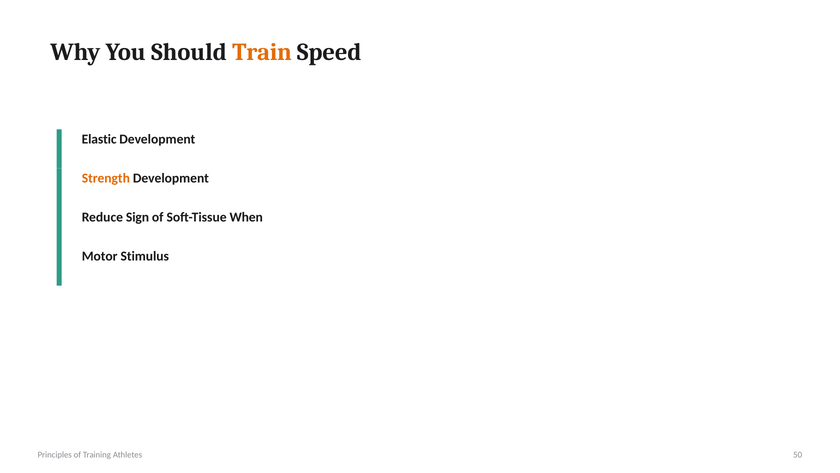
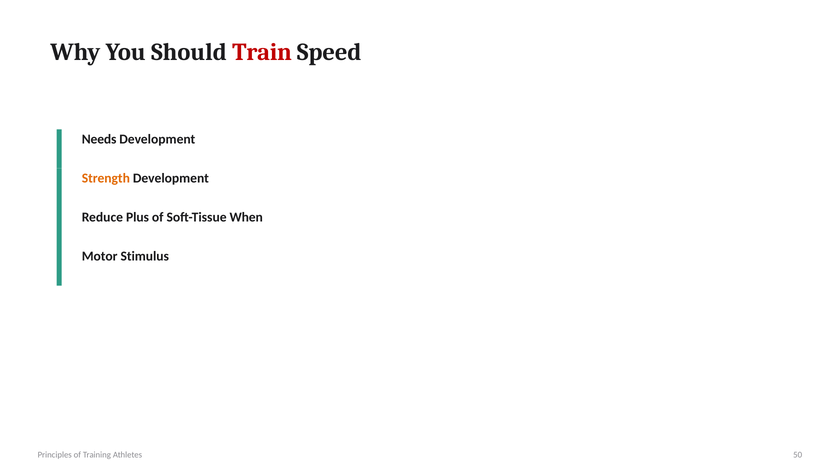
Train colour: orange -> red
Elastic: Elastic -> Needs
Sign: Sign -> Plus
